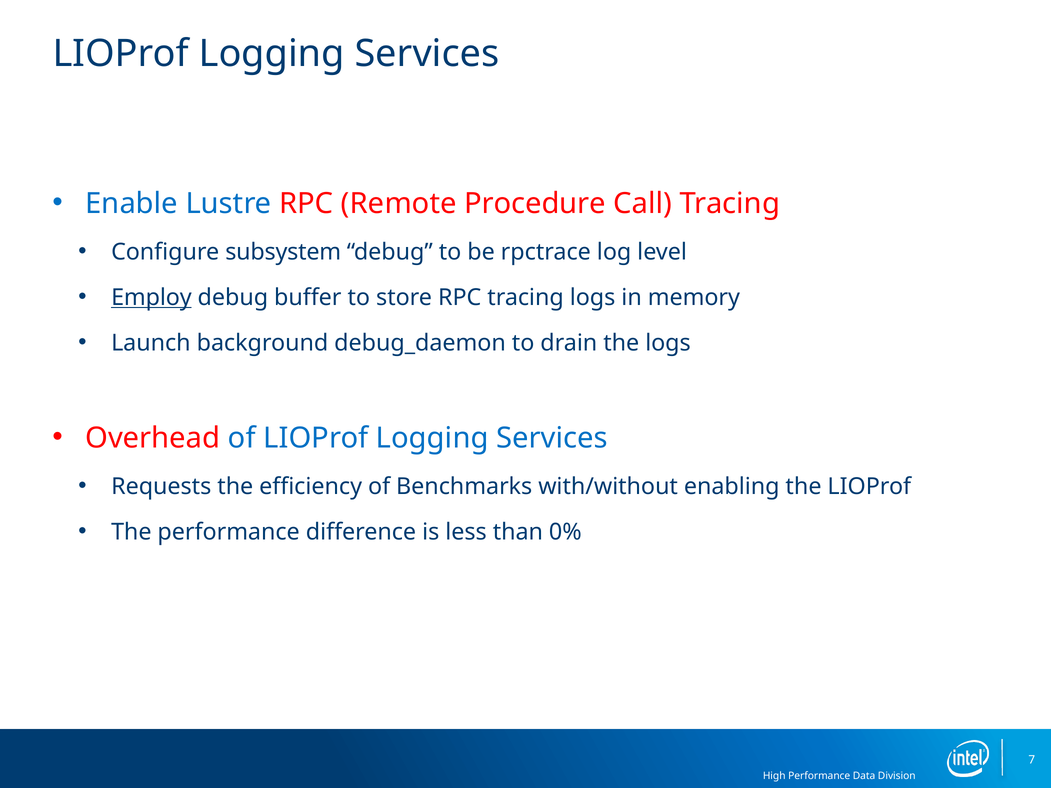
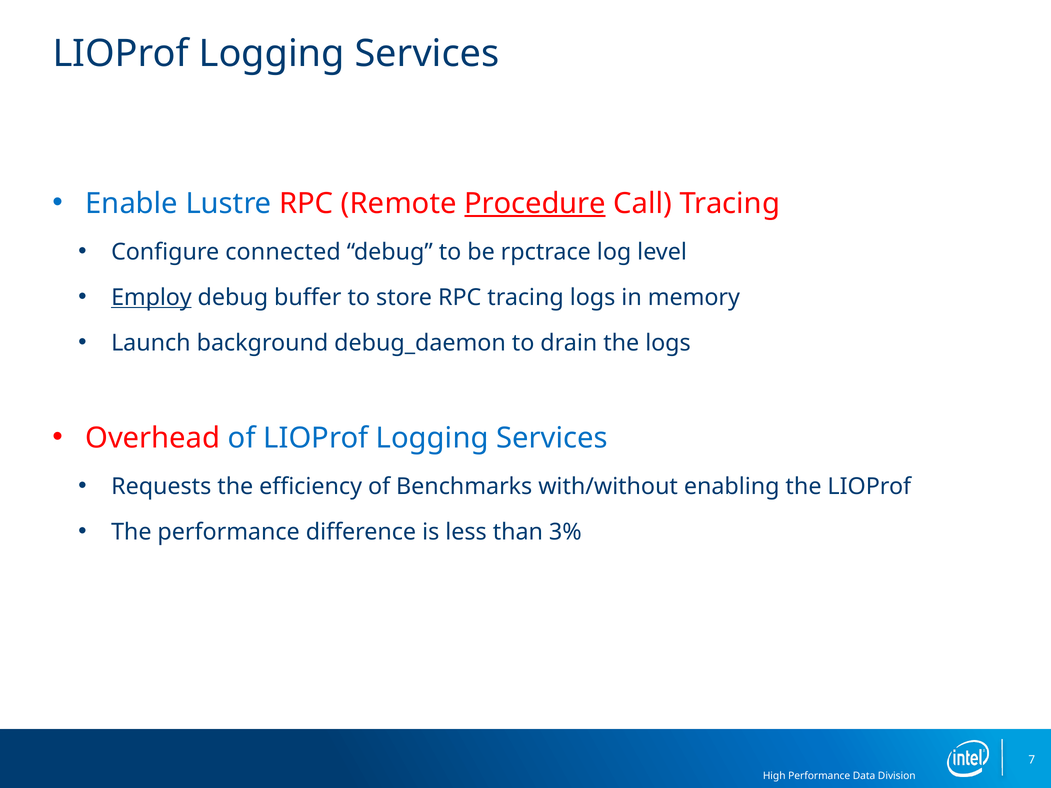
Procedure underline: none -> present
subsystem: subsystem -> connected
0%: 0% -> 3%
